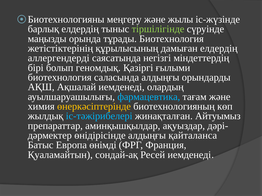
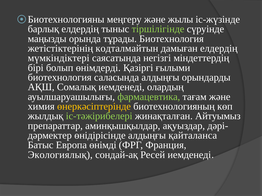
құрылысының: құрылысының -> кодталмайтын
аллергендердi: аллергендердi -> мүмкіндіктері
геномдық: геномдық -> өнiмдердi
Ақшалай: Ақшалай -> Сомалық
фармацевтика colour: light blue -> light green
іс-тәжірибелері colour: light blue -> light green
Қуаламайтын: Қуаламайтын -> Экологиялық
